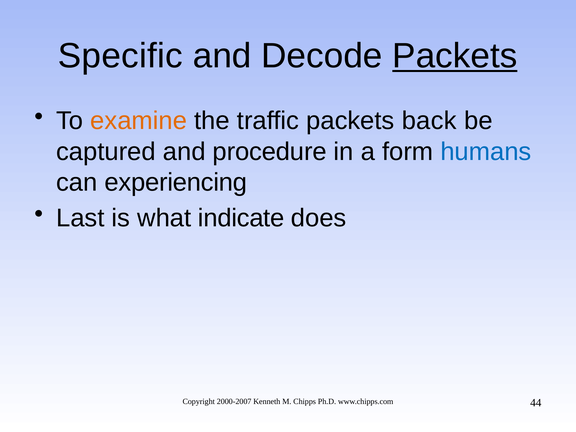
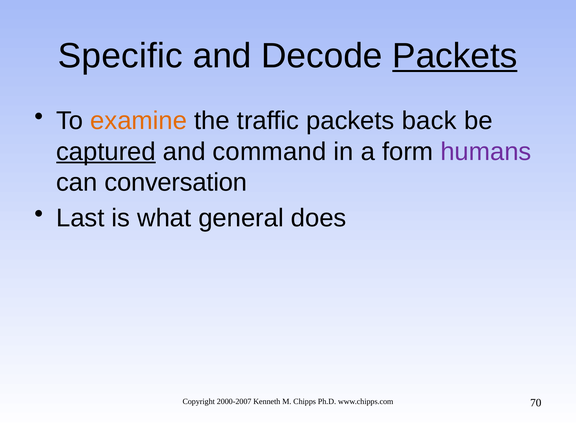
captured underline: none -> present
procedure: procedure -> command
humans colour: blue -> purple
experiencing: experiencing -> conversation
indicate: indicate -> general
44: 44 -> 70
